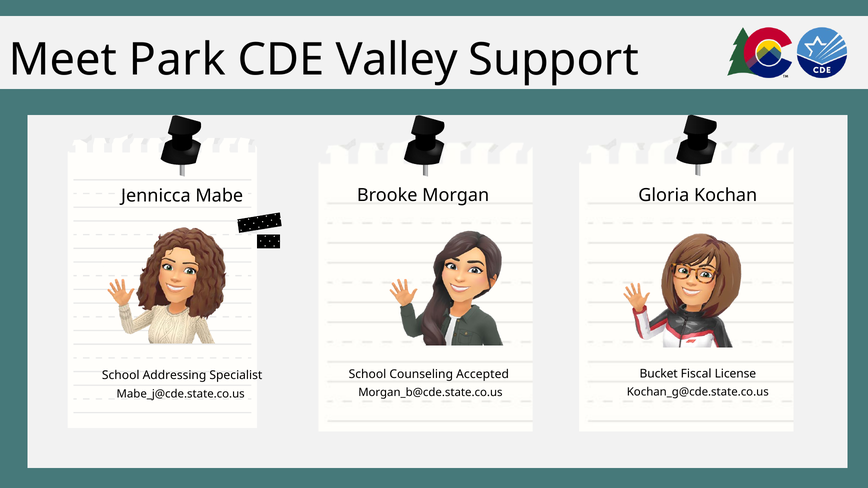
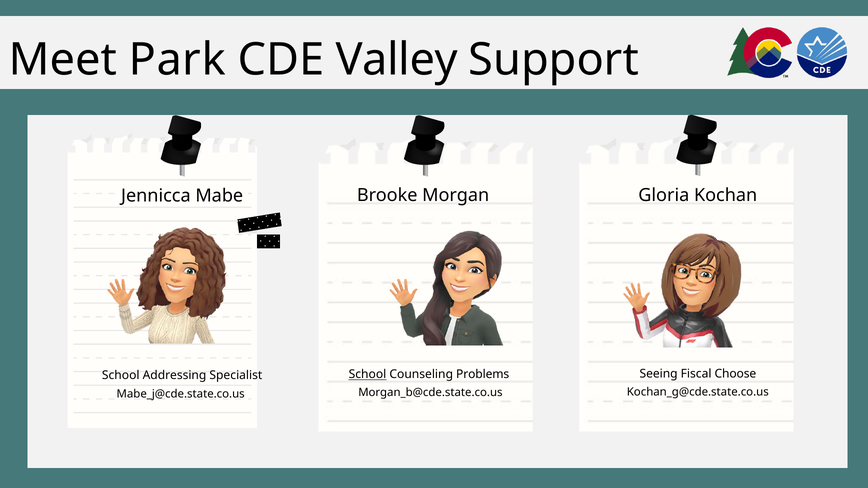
Bucket: Bucket -> Seeing
License: License -> Choose
School at (367, 375) underline: none -> present
Accepted: Accepted -> Problems
